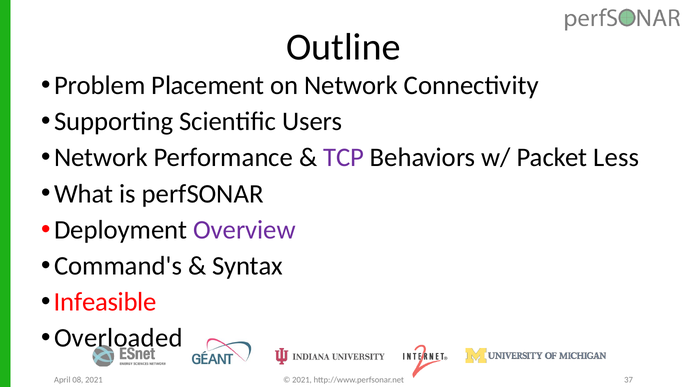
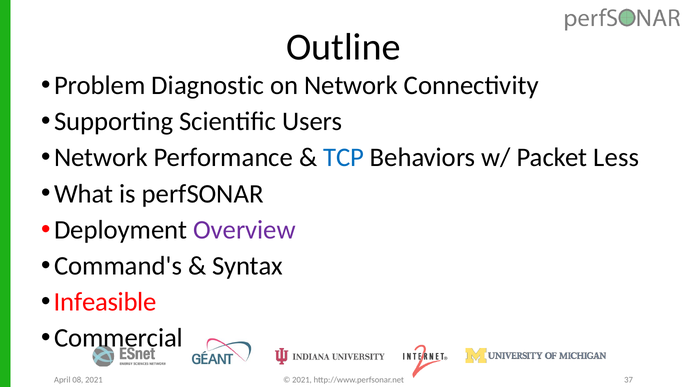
Placement: Placement -> Diagnostic
TCP colour: purple -> blue
Overloaded: Overloaded -> Commercial
